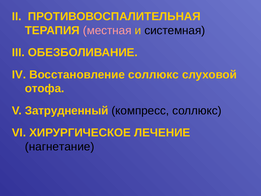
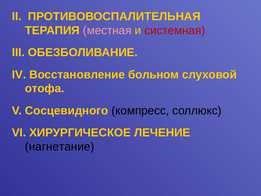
системная colour: black -> red
Восстановление соллюкс: соллюкс -> больном
Затрудненный: Затрудненный -> Сосцевидного
